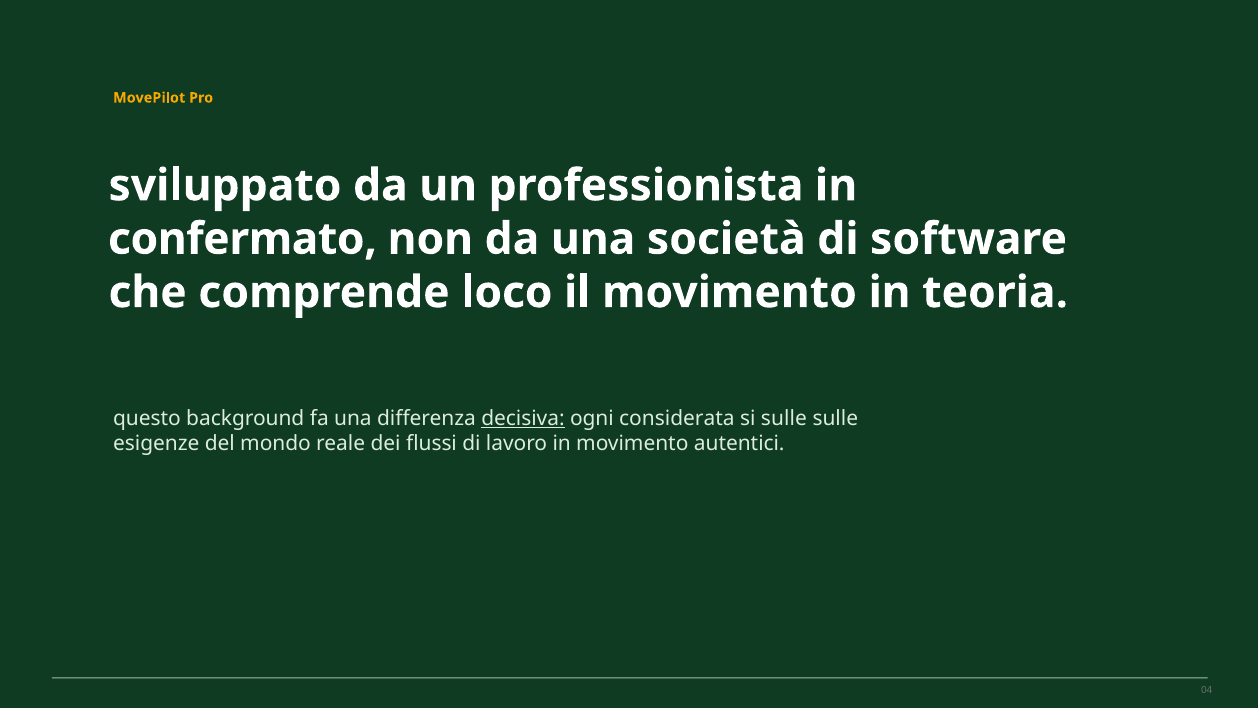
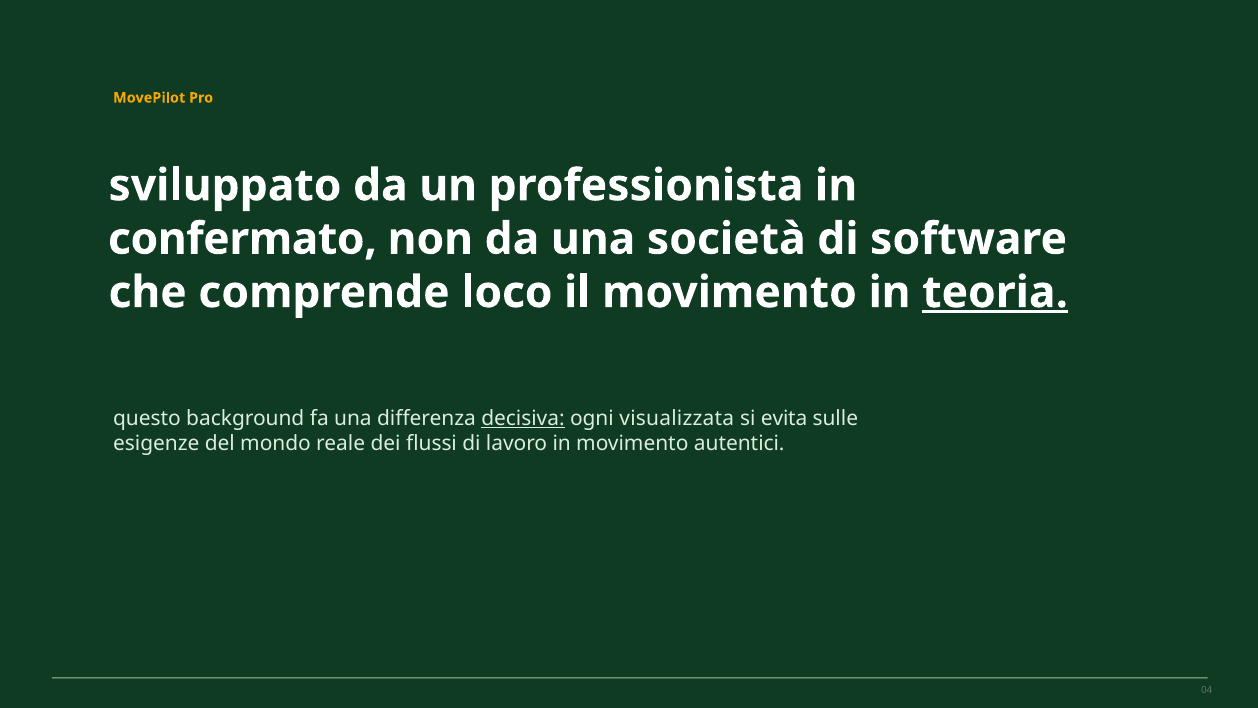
teoria underline: none -> present
considerata: considerata -> visualizzata
si sulle: sulle -> evita
